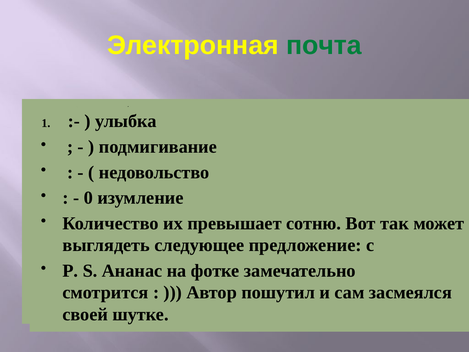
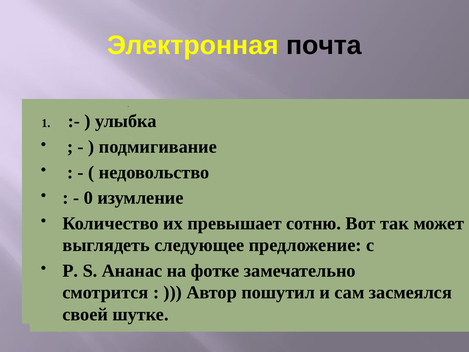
почта colour: green -> black
